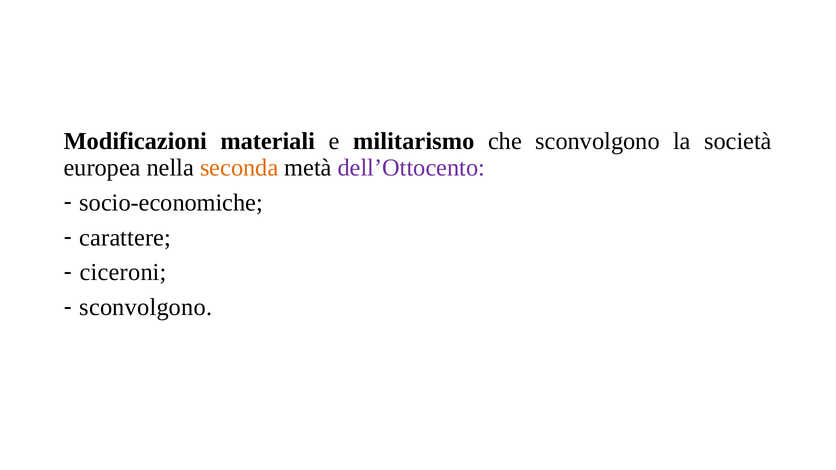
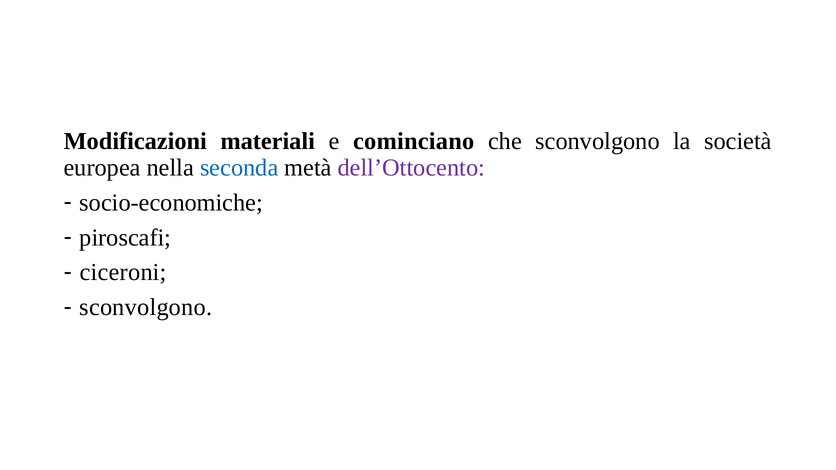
militarismo: militarismo -> cominciano
seconda colour: orange -> blue
carattere: carattere -> piroscafi
